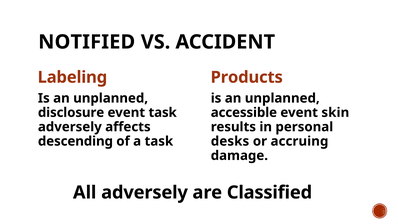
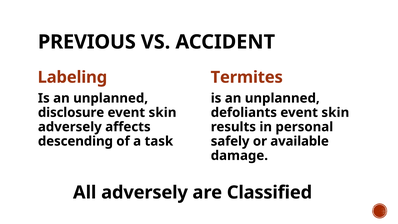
NOTIFIED: NOTIFIED -> PREVIOUS
Products: Products -> Termites
task at (163, 112): task -> skin
accessible: accessible -> defoliants
desks: desks -> safely
accruing: accruing -> available
